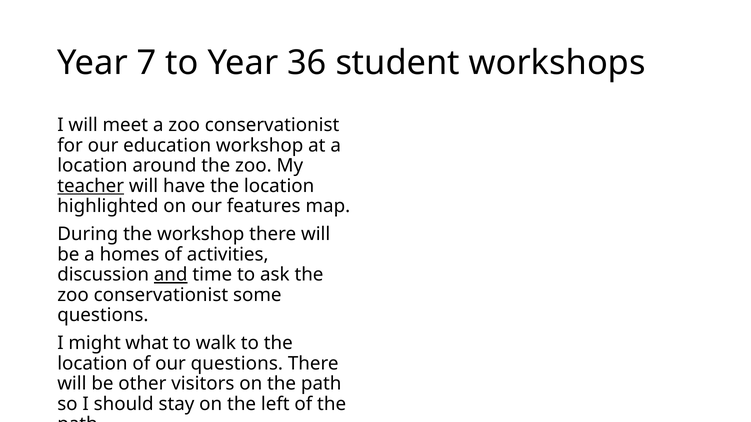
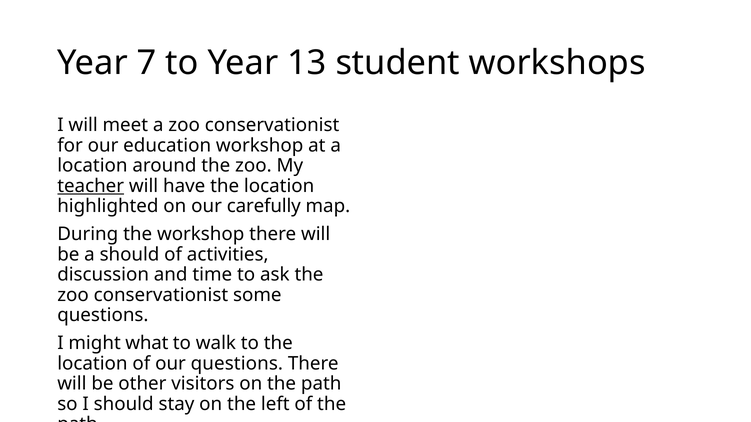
36: 36 -> 13
features: features -> carefully
a homes: homes -> should
and underline: present -> none
